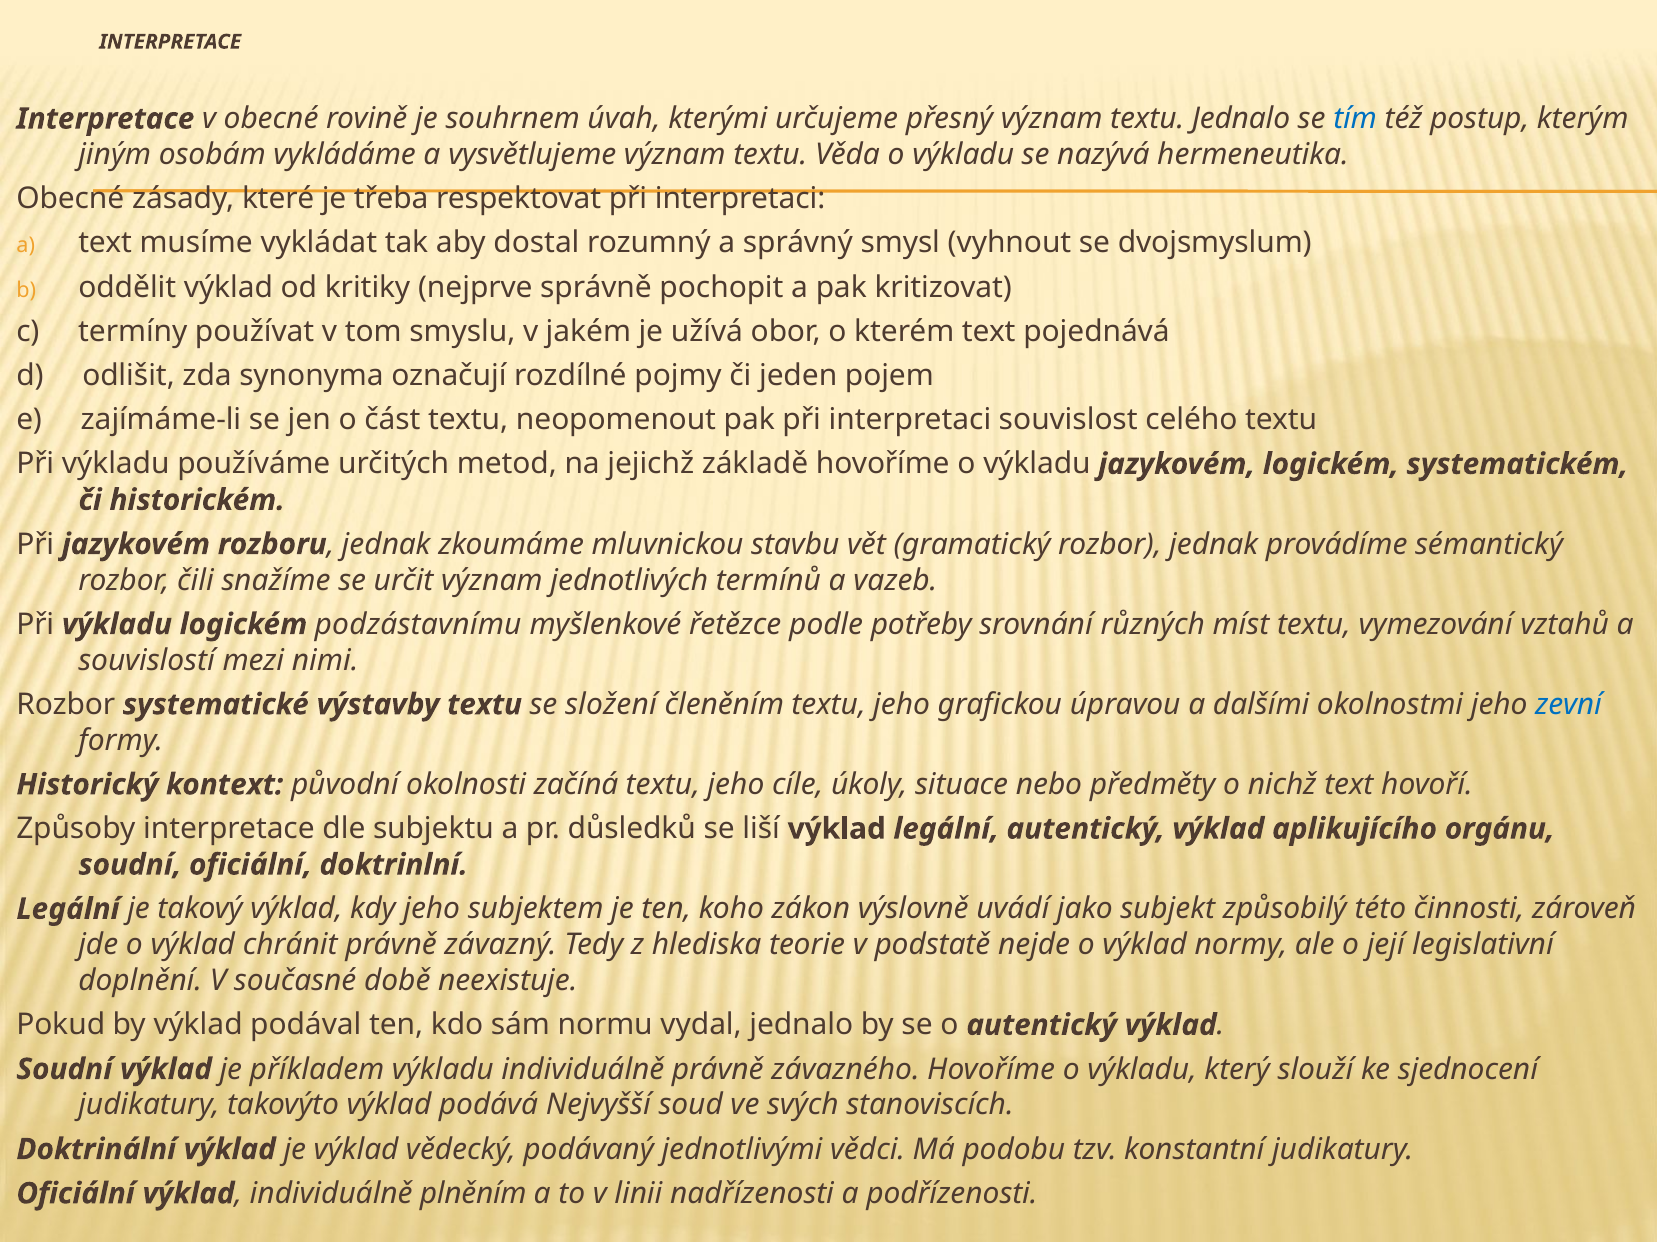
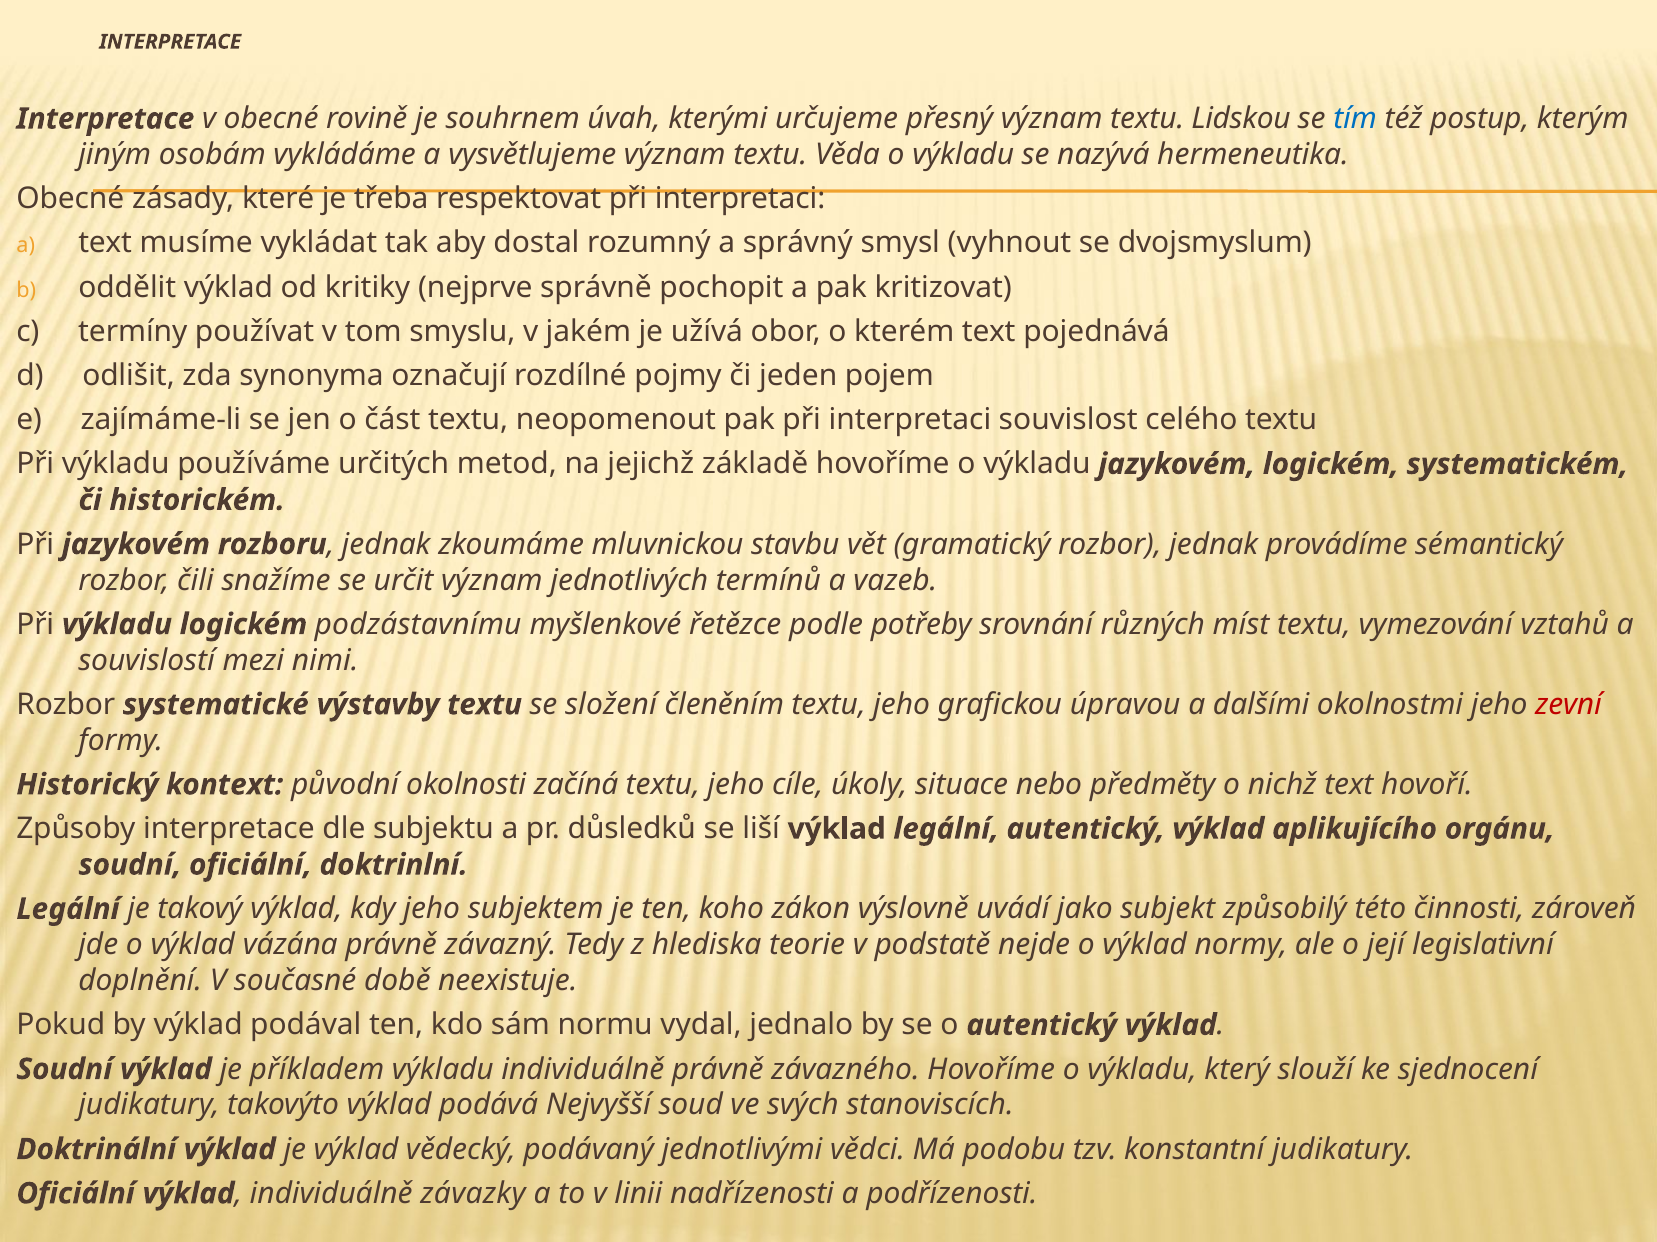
textu Jednalo: Jednalo -> Lidskou
zevní colour: blue -> red
chránit: chránit -> vázána
plněním: plněním -> závazky
